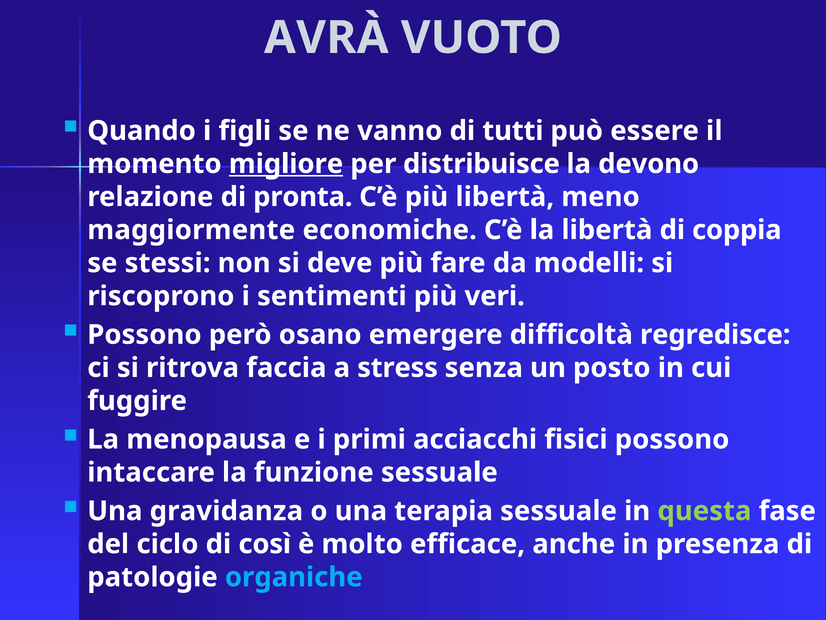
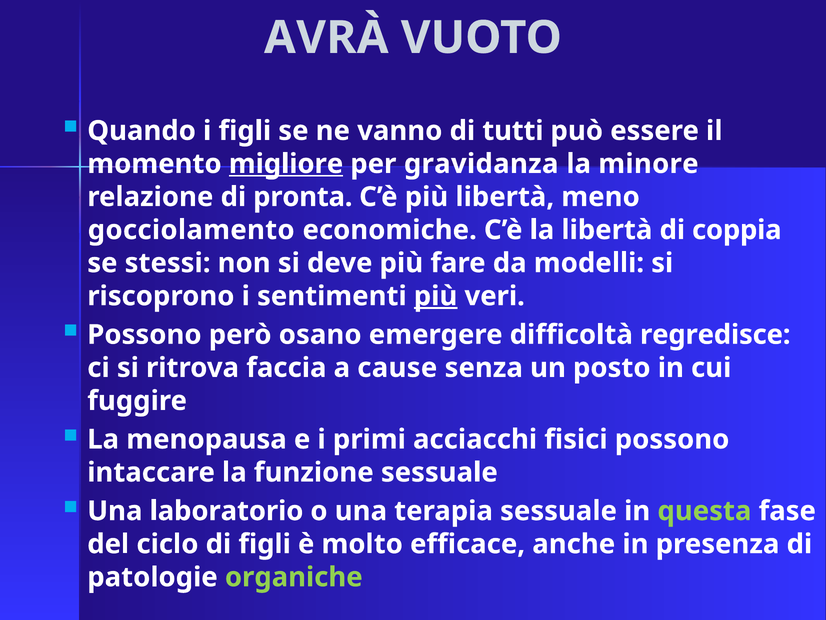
distribuisce: distribuisce -> gravidanza
devono: devono -> minore
maggiormente: maggiormente -> gocciolamento
più at (436, 296) underline: none -> present
stress: stress -> cause
gravidanza: gravidanza -> laboratorio
di così: così -> figli
organiche colour: light blue -> light green
